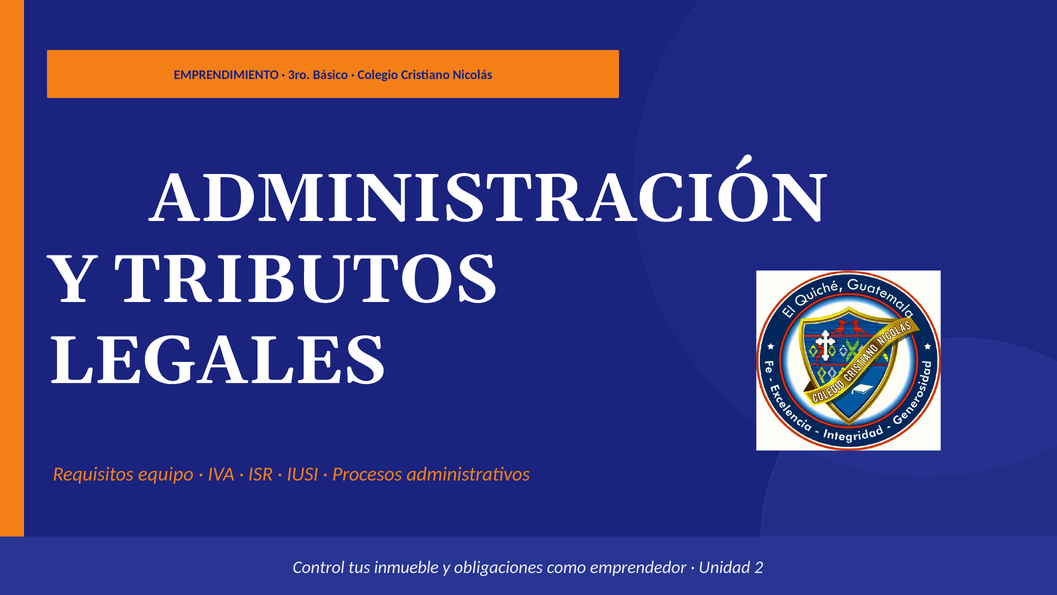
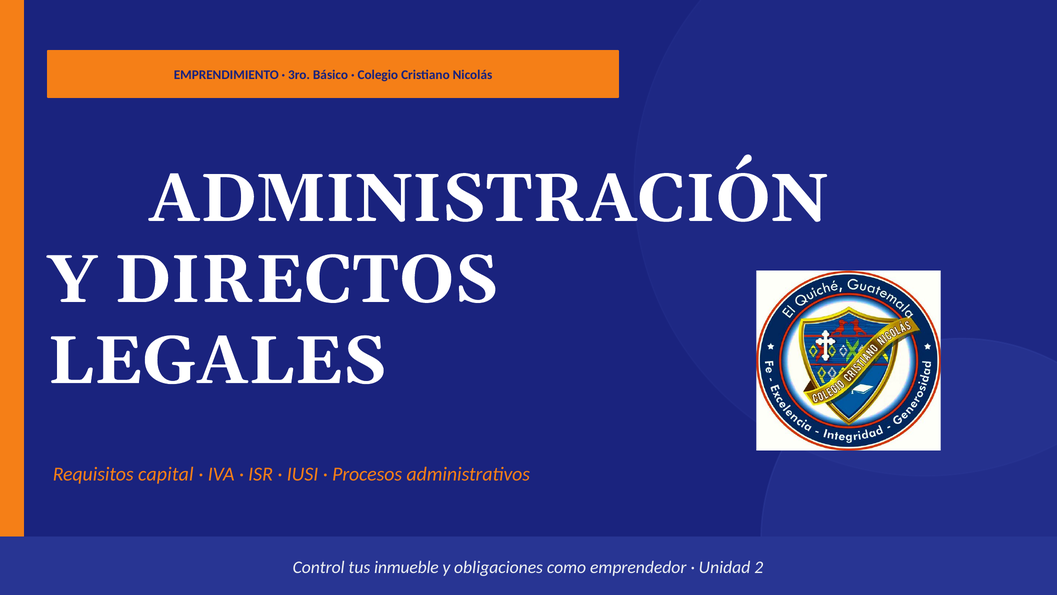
TRIBUTOS: TRIBUTOS -> DIRECTOS
equipo: equipo -> capital
